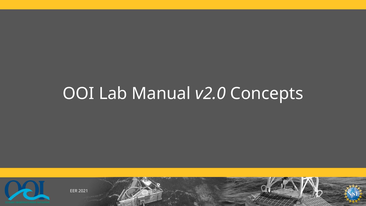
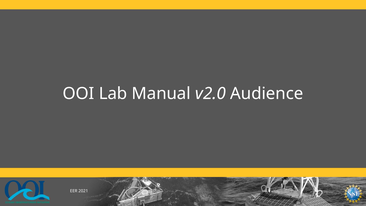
Concepts: Concepts -> Audience
